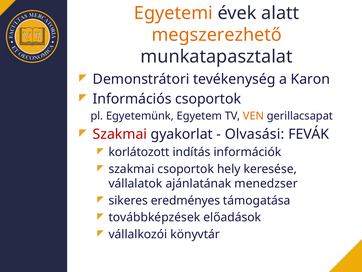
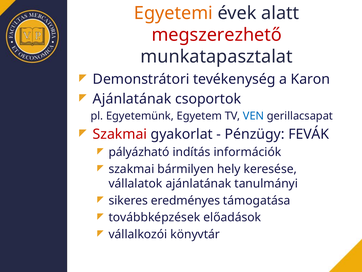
megszerezhető colour: orange -> red
Információs at (132, 99): Információs -> Ajánlatának
VEN colour: orange -> blue
Olvasási: Olvasási -> Pénzügy
korlátozott: korlátozott -> pályázható
szakmai csoportok: csoportok -> bármilyen
menedzser: menedzser -> tanulmányi
